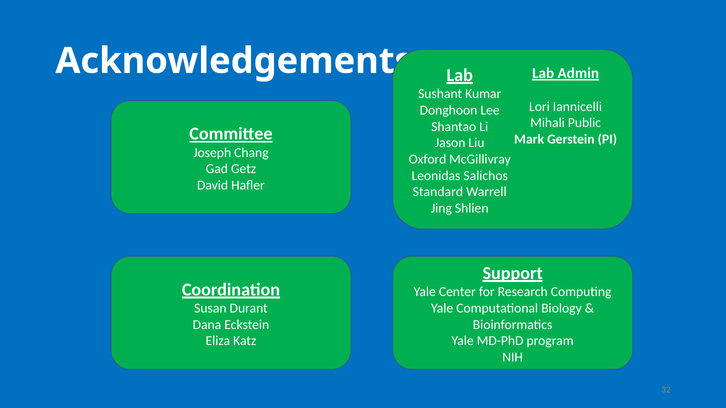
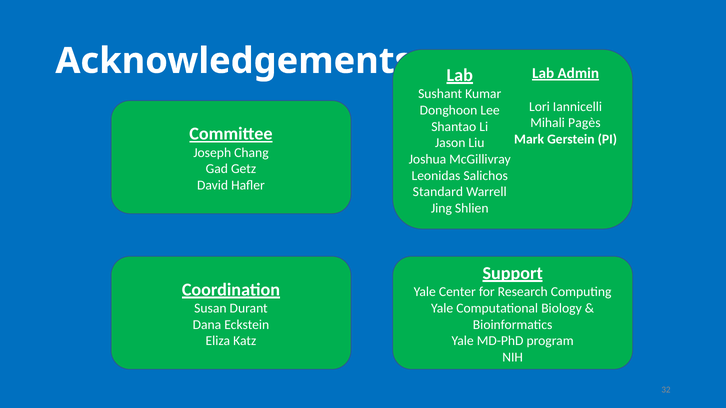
Public: Public -> Pagès
Oxford: Oxford -> Joshua
